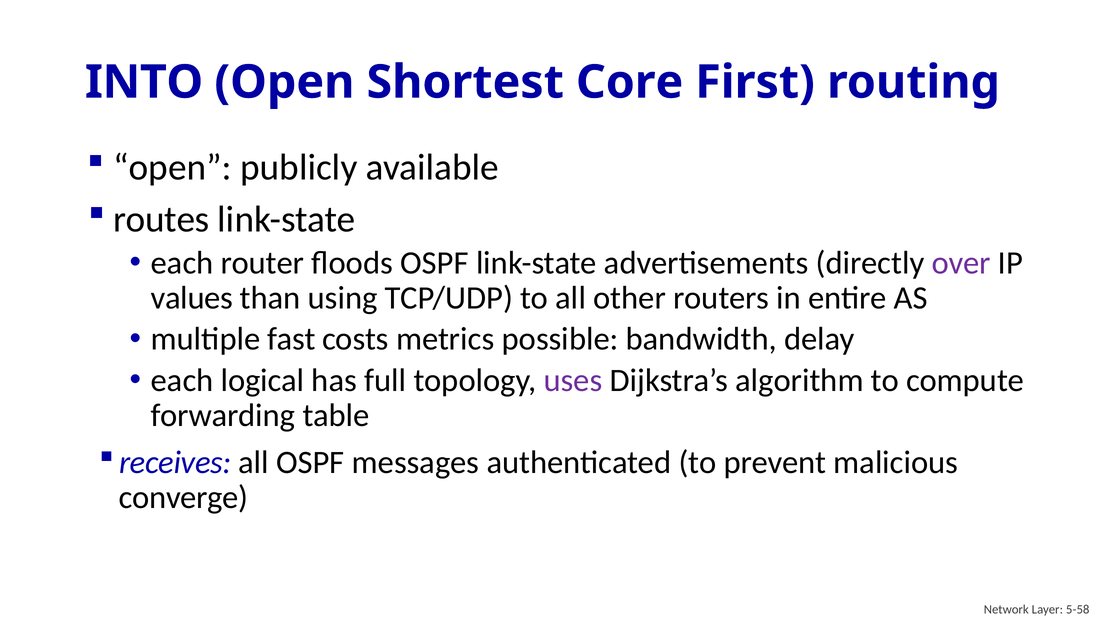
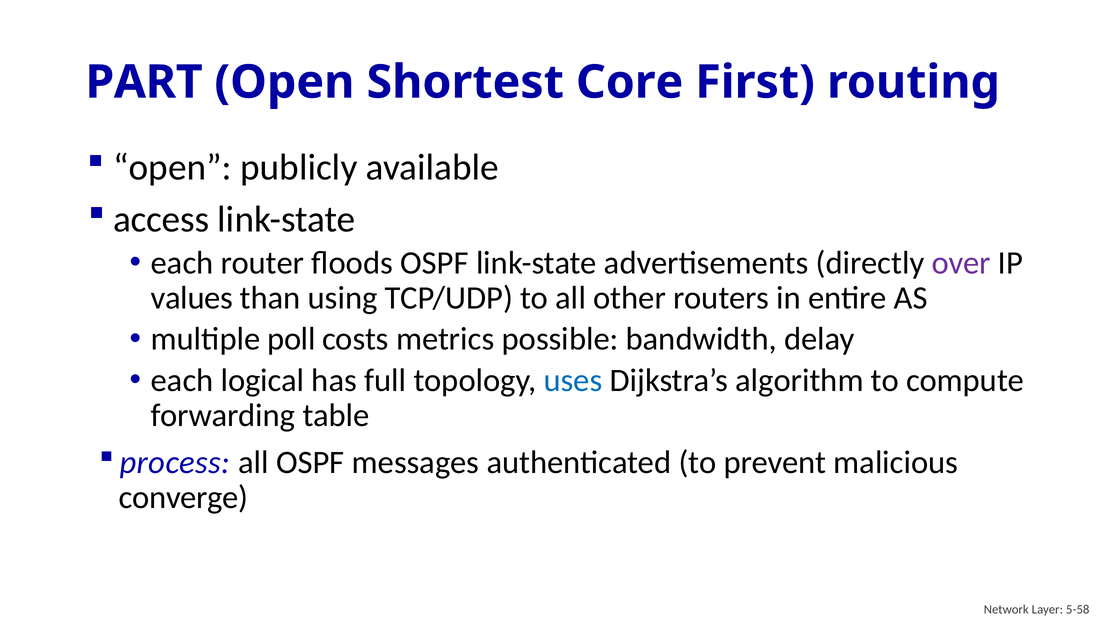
INTO: INTO -> PART
routes: routes -> access
fast: fast -> poll
uses colour: purple -> blue
receives: receives -> process
